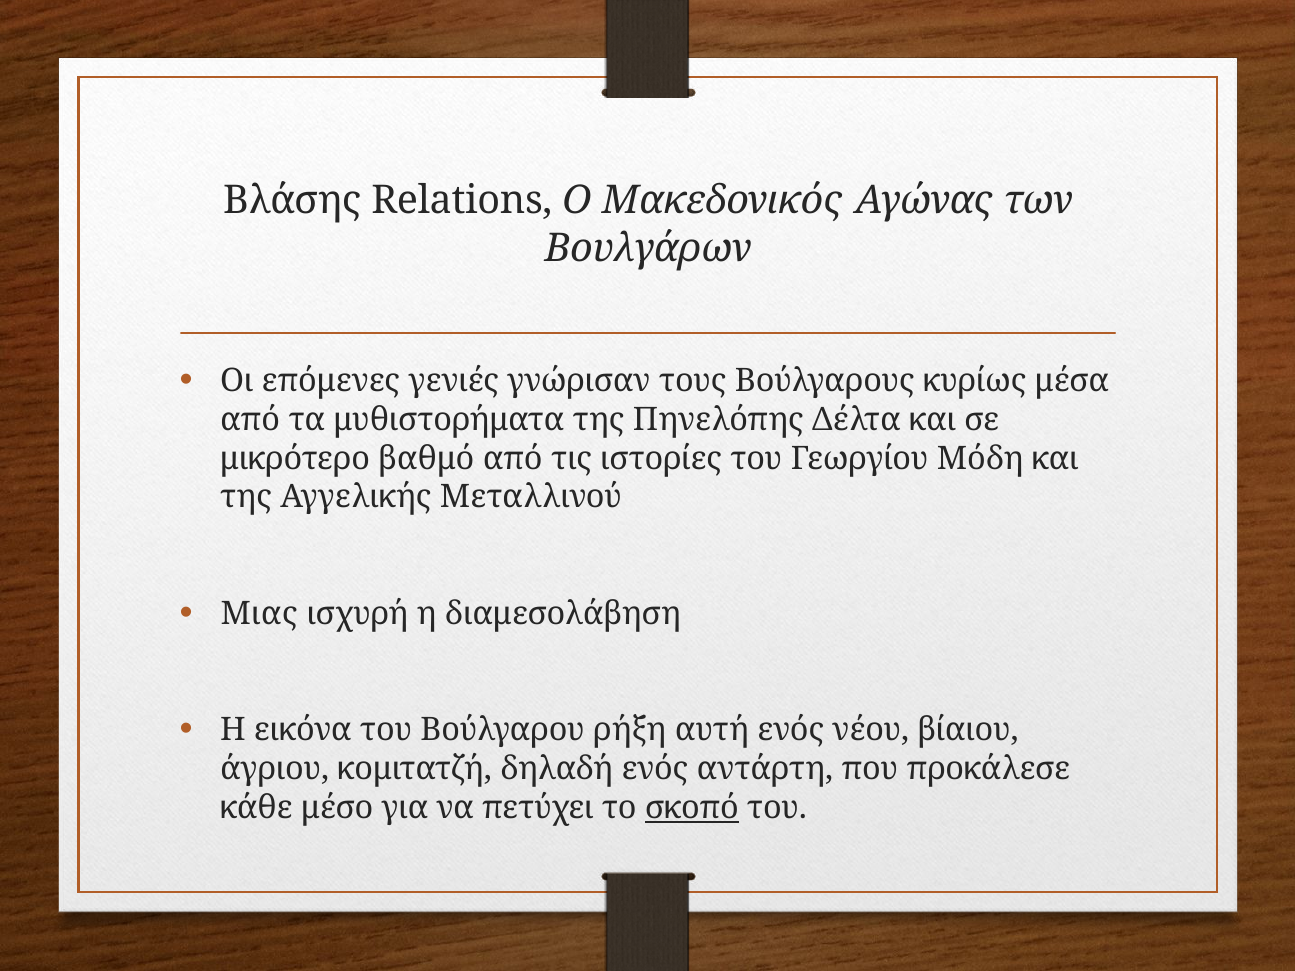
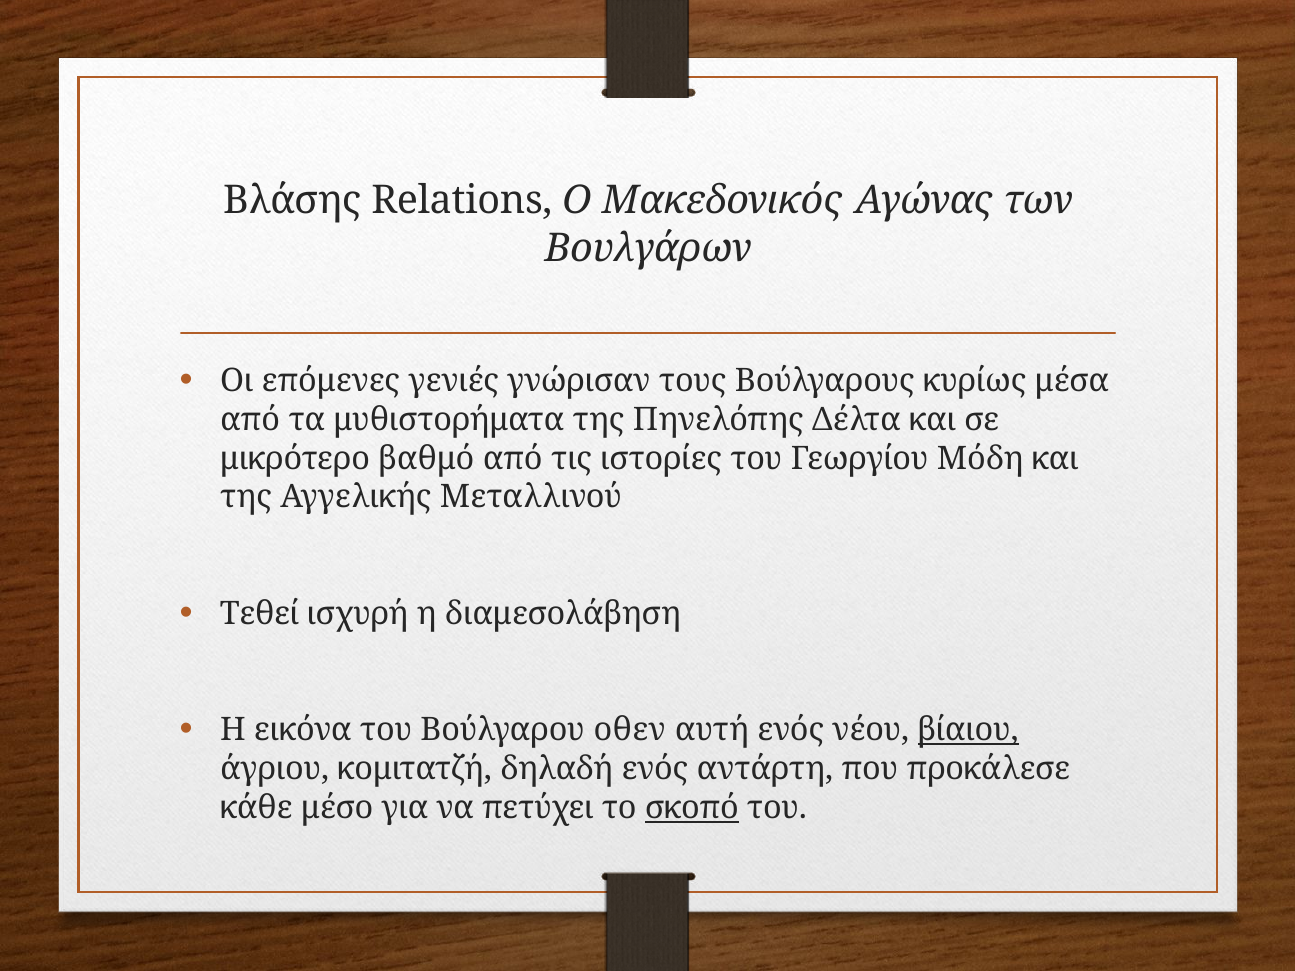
Μιας: Μιας -> Τεθεί
ρήξη: ρήξη -> οθεν
βίαιου underline: none -> present
